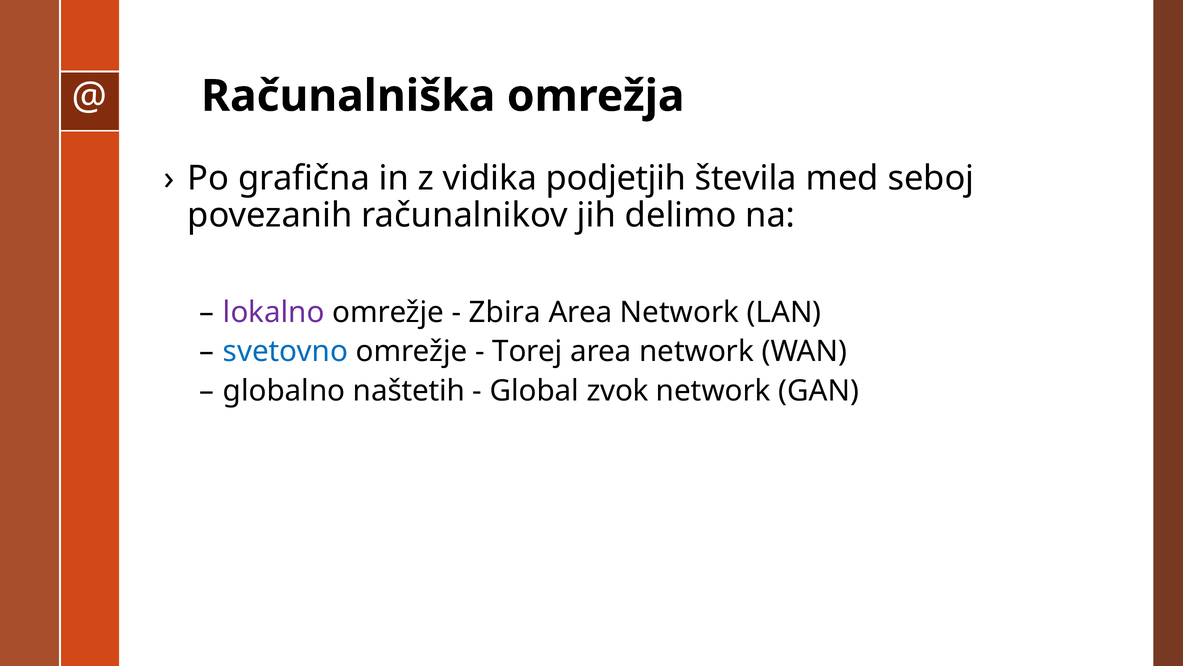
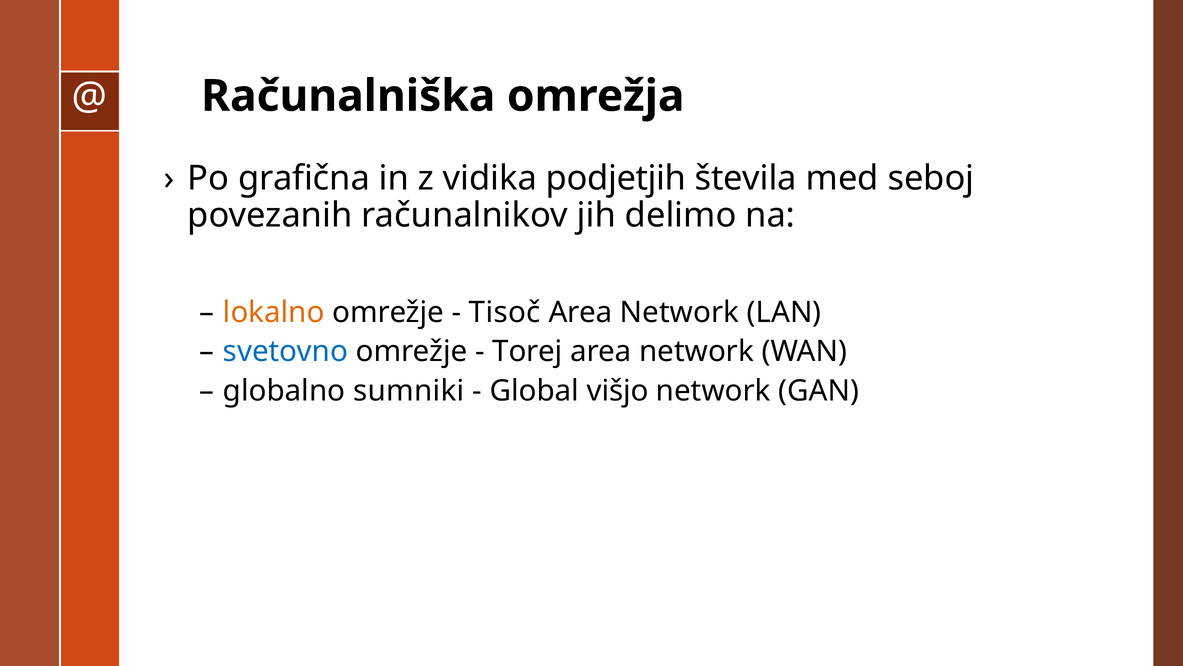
lokalno colour: purple -> orange
Zbira: Zbira -> Tisoč
naštetih: naštetih -> sumniki
zvok: zvok -> višjo
